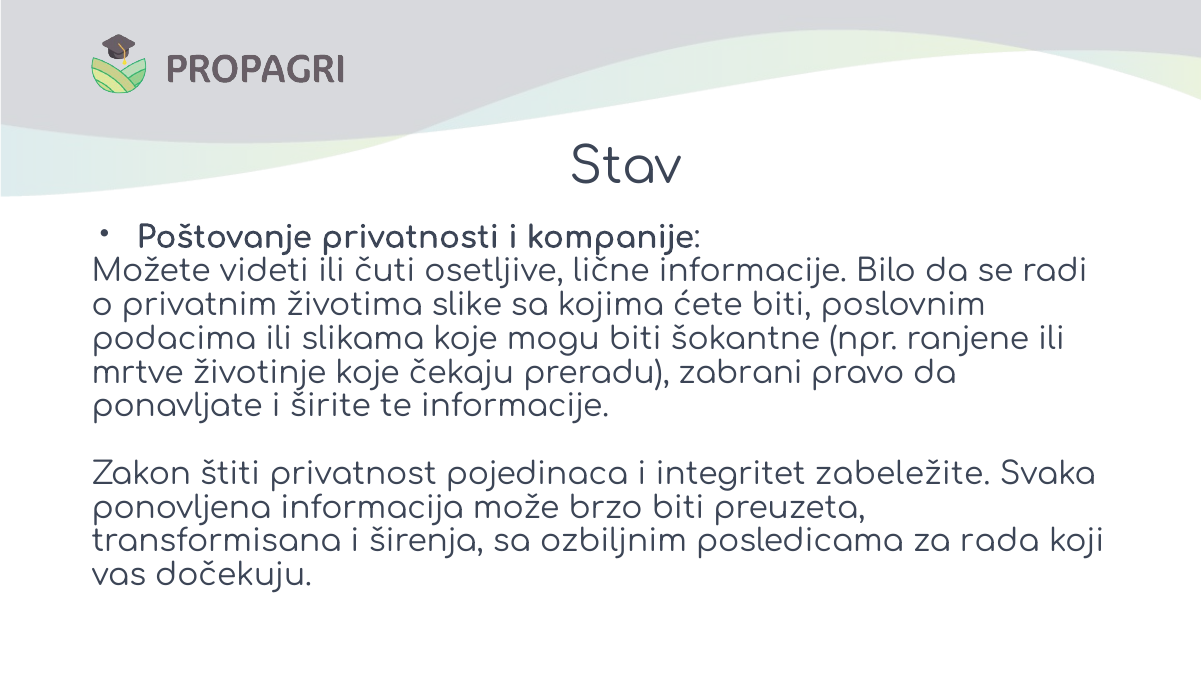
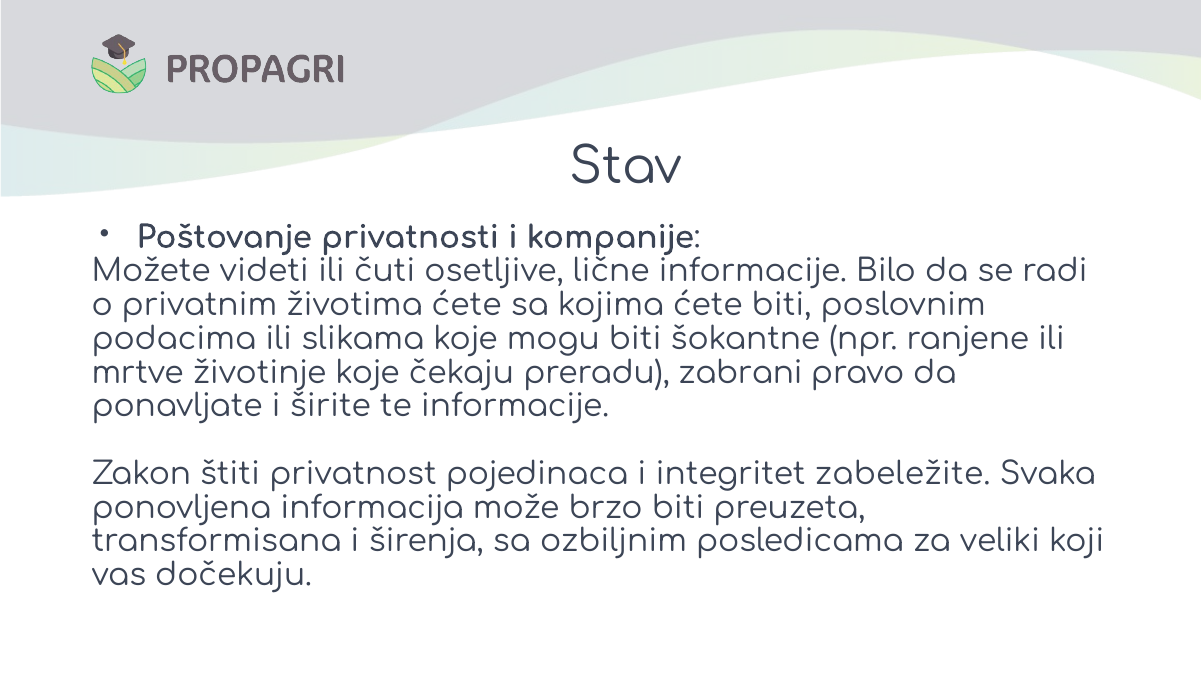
životima slike: slike -> ćete
rada: rada -> veliki
